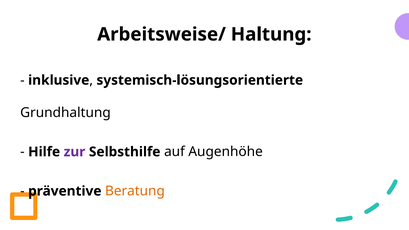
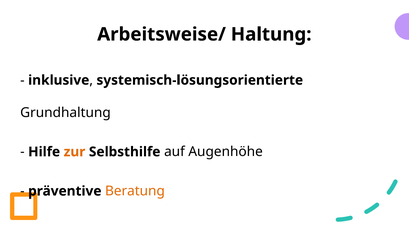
zur colour: purple -> orange
